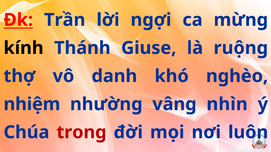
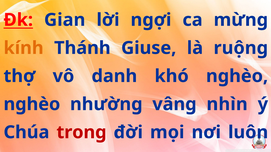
Trần: Trần -> Gian
kính colour: black -> orange
nhiệm at (32, 104): nhiệm -> nghèo
